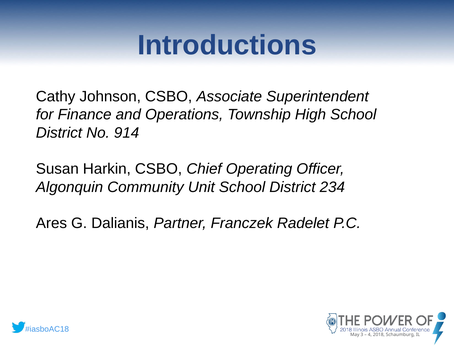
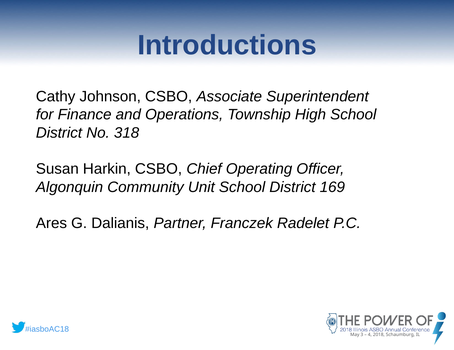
914: 914 -> 318
234: 234 -> 169
